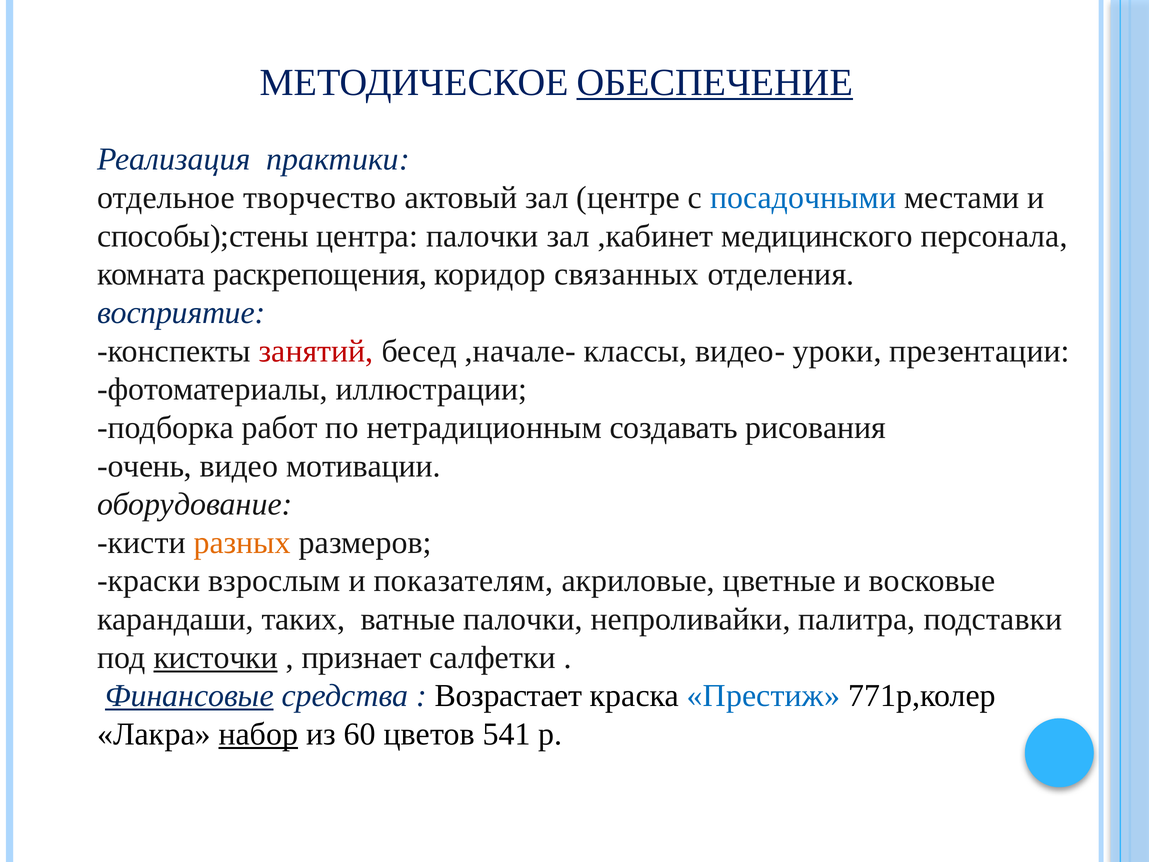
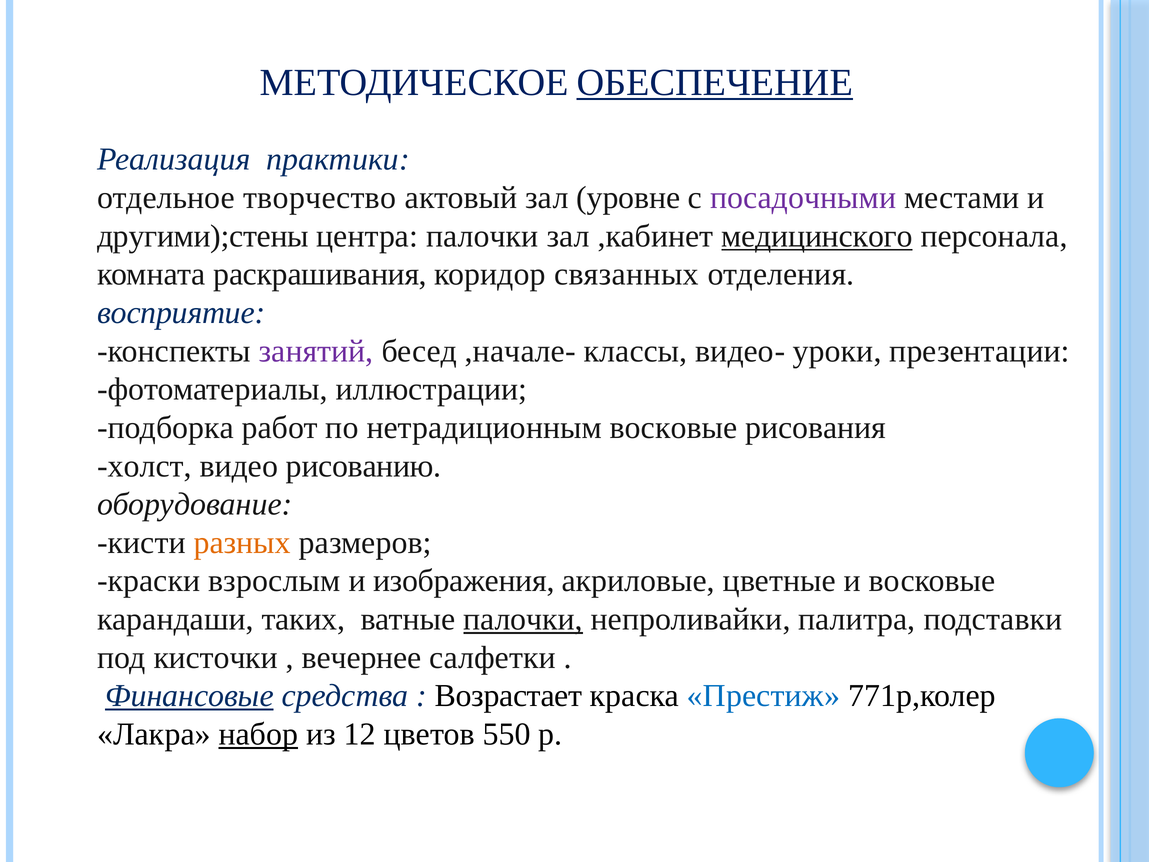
центре: центре -> уровне
посадочными colour: blue -> purple
способы);стены: способы);стены -> другими);стены
медицинского underline: none -> present
раскрепощения: раскрепощения -> раскрашивания
занятий colour: red -> purple
нетрадиционным создавать: создавать -> восковые
очень: очень -> холст
мотивации: мотивации -> рисованию
показателям: показателям -> изображения
палочки at (523, 619) underline: none -> present
кисточки underline: present -> none
признает: признает -> вечернее
60: 60 -> 12
541: 541 -> 550
